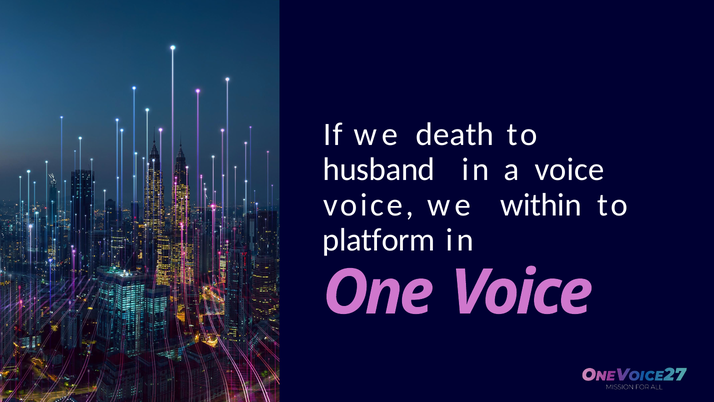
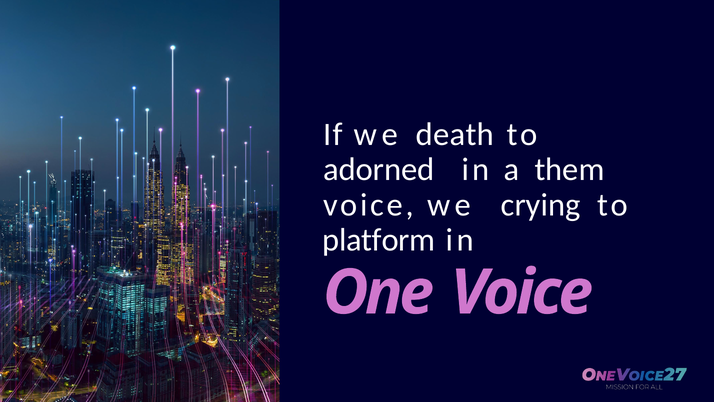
husband: husband -> adorned
a voice: voice -> them
within: within -> crying
